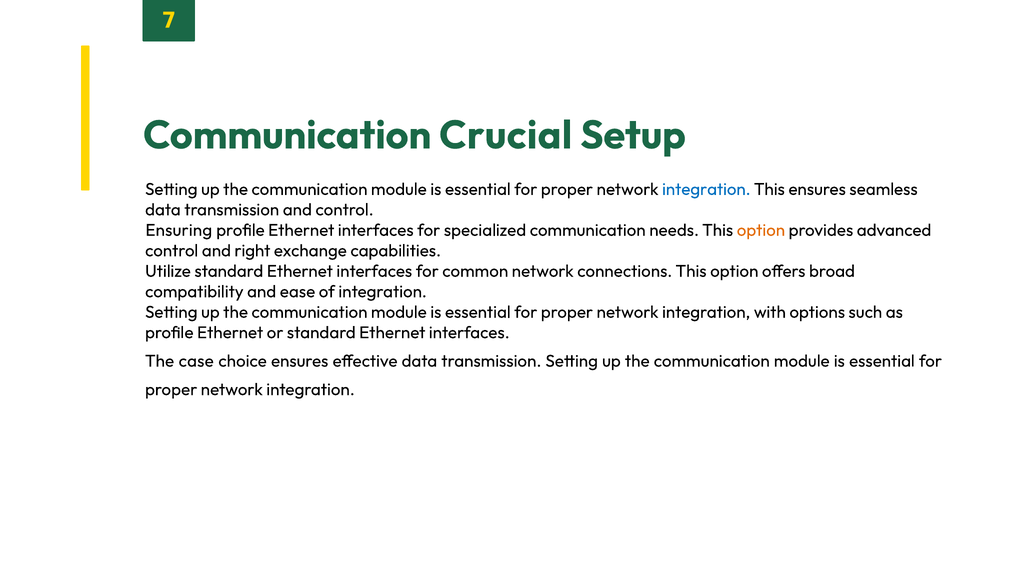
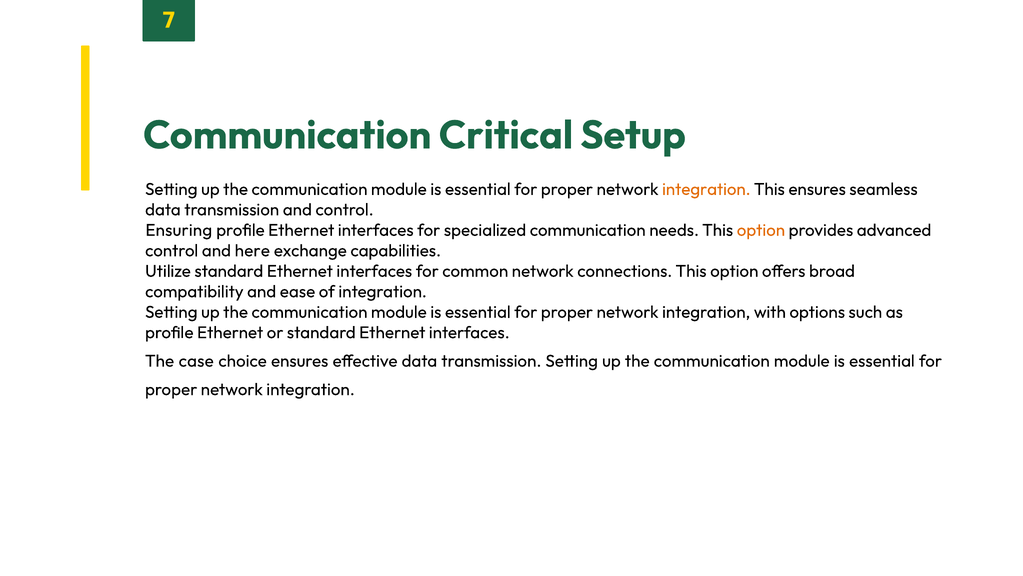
Crucial: Crucial -> Critical
integration at (706, 189) colour: blue -> orange
right: right -> here
